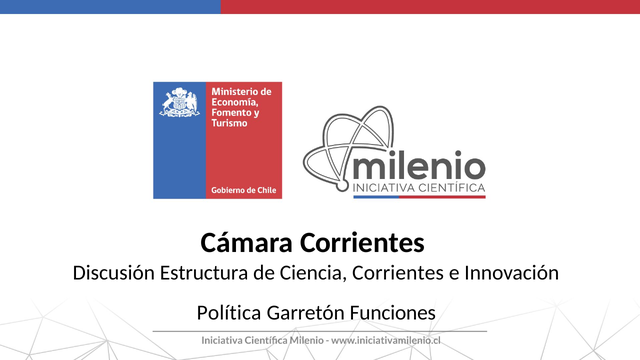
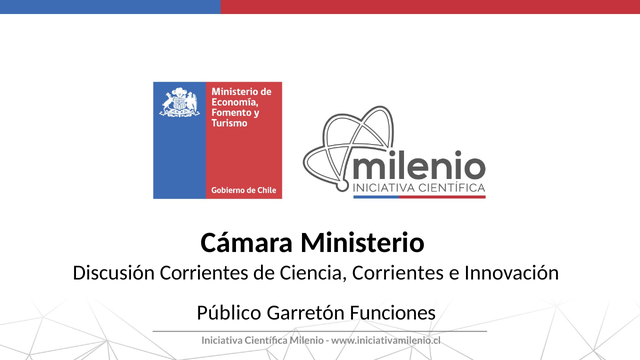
Cámara Corrientes: Corrientes -> Ministerio
Discusión Estructura: Estructura -> Corrientes
Política: Política -> Público
